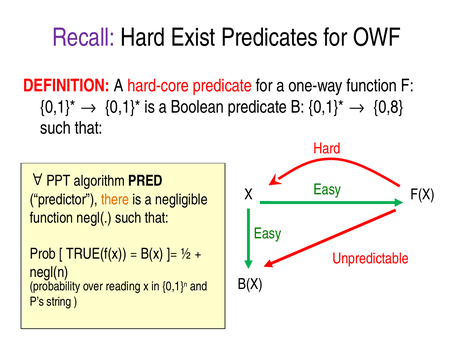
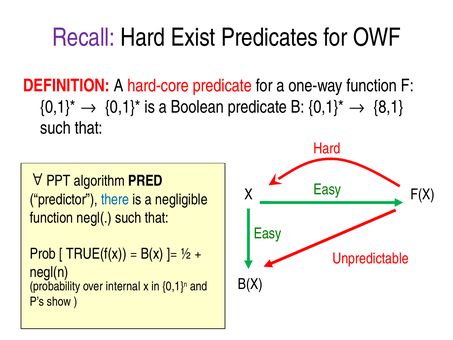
0,8: 0,8 -> 8,1
there colour: orange -> blue
reading: reading -> internal
string: string -> show
